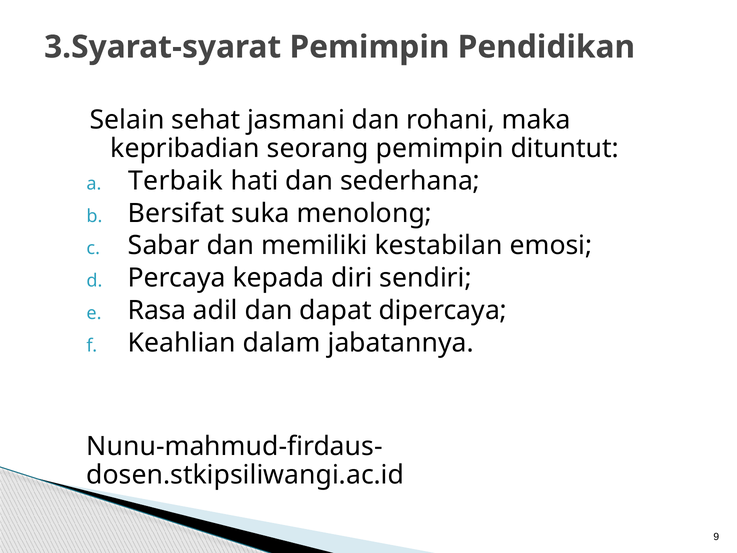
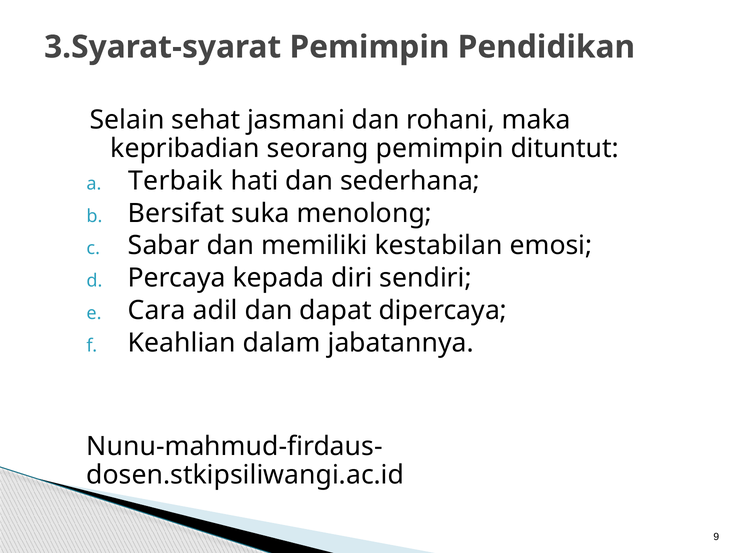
Rasa: Rasa -> Cara
